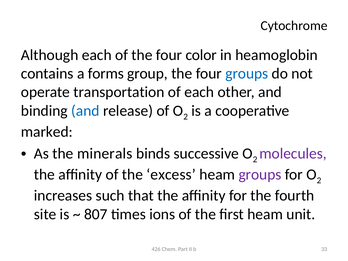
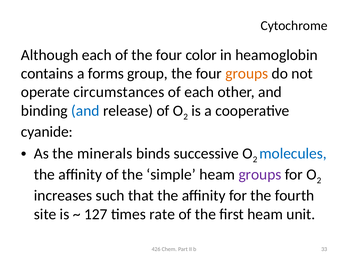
groups at (247, 73) colour: blue -> orange
transportation: transportation -> circumstances
marked: marked -> cyanide
molecules colour: purple -> blue
excess: excess -> simple
807: 807 -> 127
ions: ions -> rate
